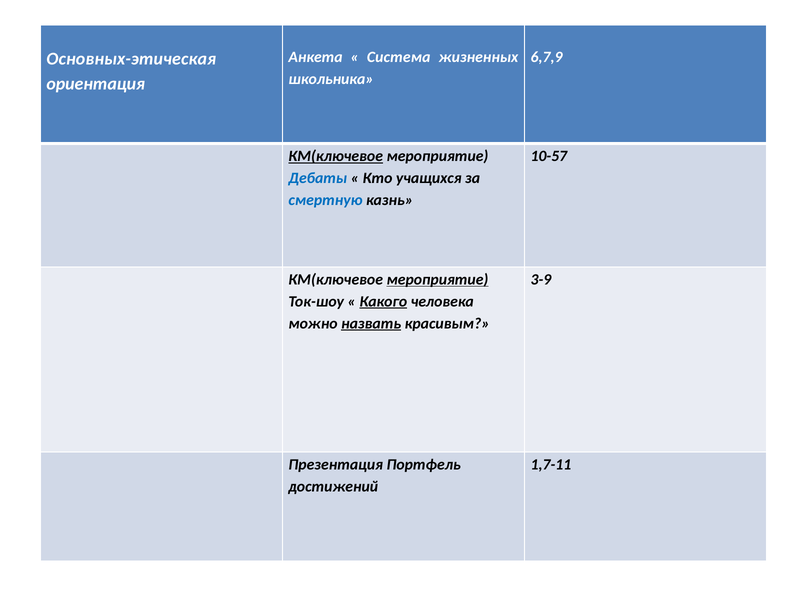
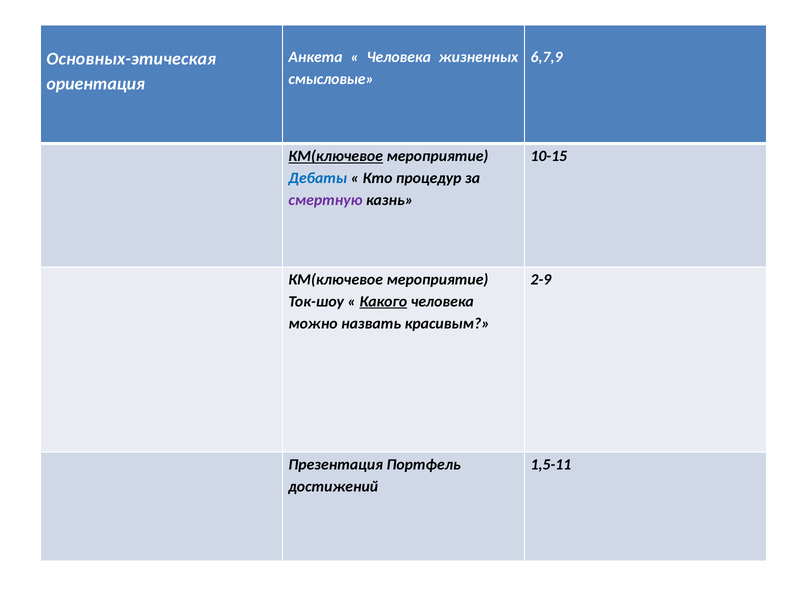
Система at (399, 57): Система -> Человека
школьника: школьника -> смысловые
10-57: 10-57 -> 10-15
учащихся: учащихся -> процедур
смертную colour: blue -> purple
мероприятие at (437, 280) underline: present -> none
3-9: 3-9 -> 2-9
назвать underline: present -> none
1,7-11: 1,7-11 -> 1,5-11
